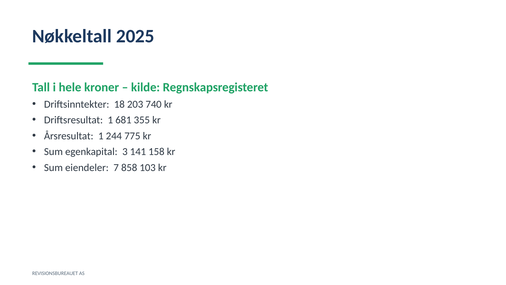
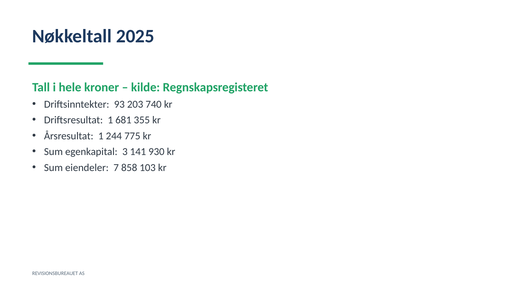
18: 18 -> 93
158: 158 -> 930
